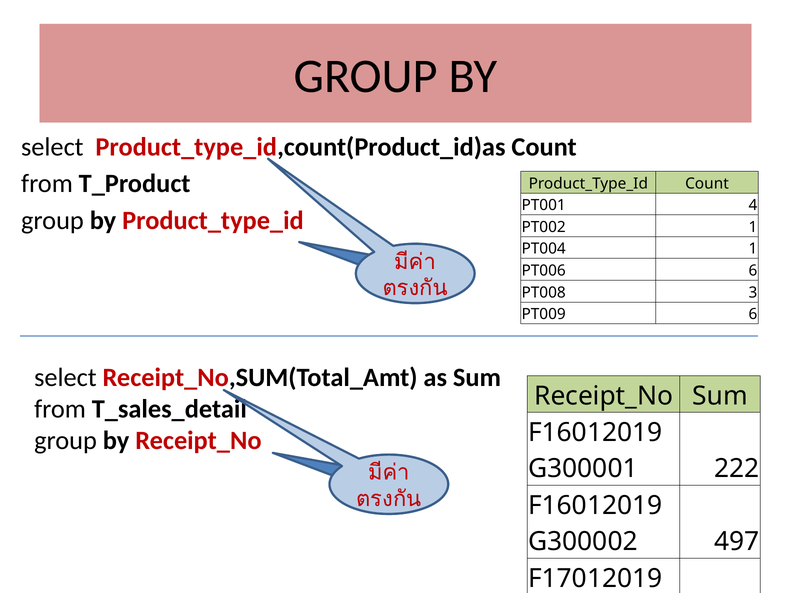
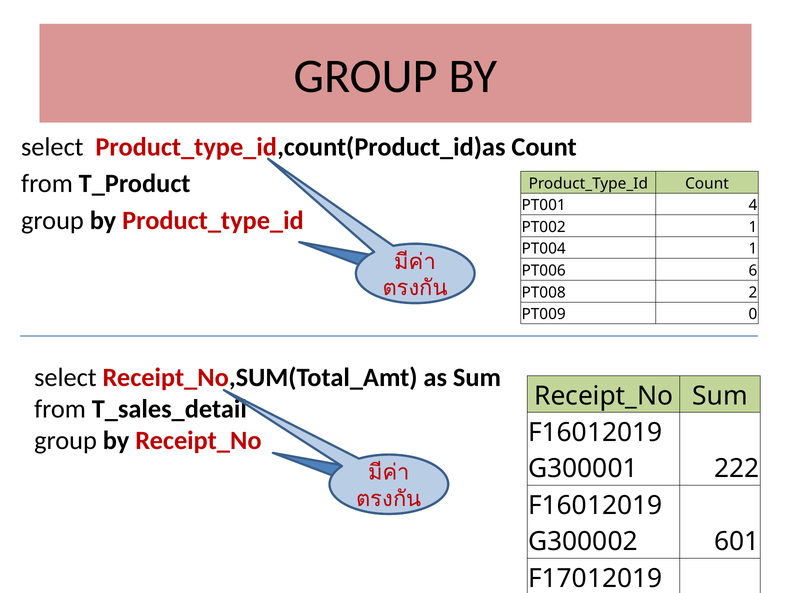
3: 3 -> 2
PT009 6: 6 -> 0
497: 497 -> 601
